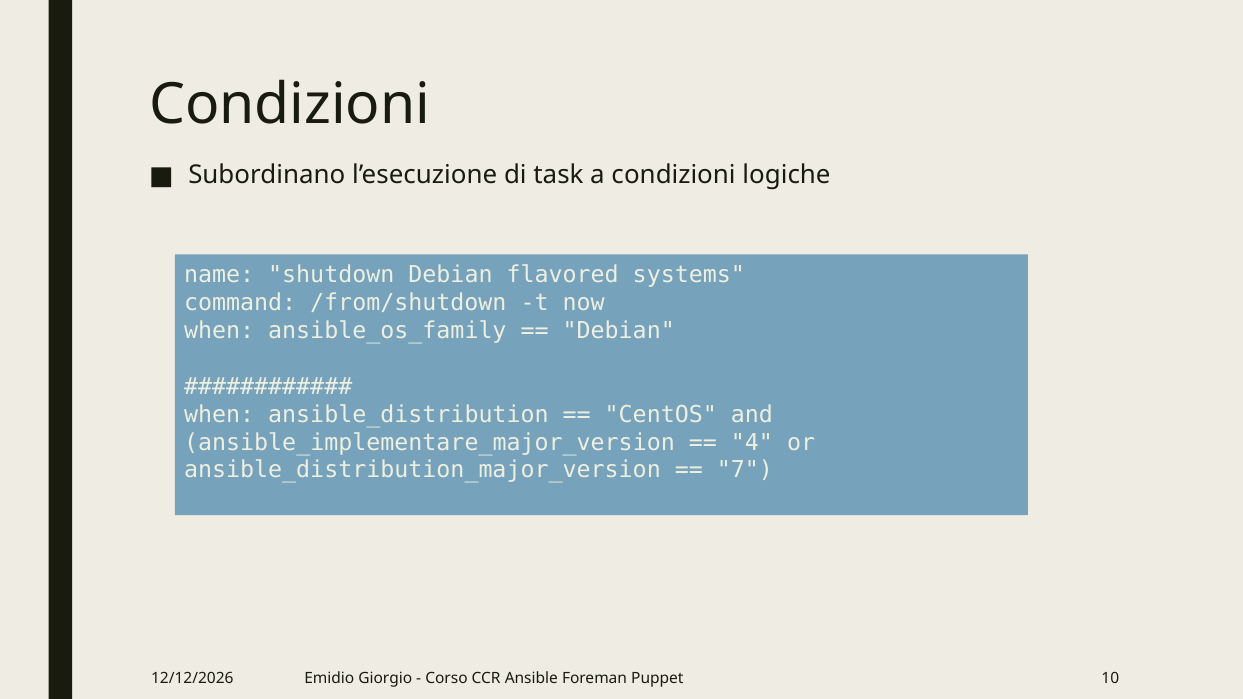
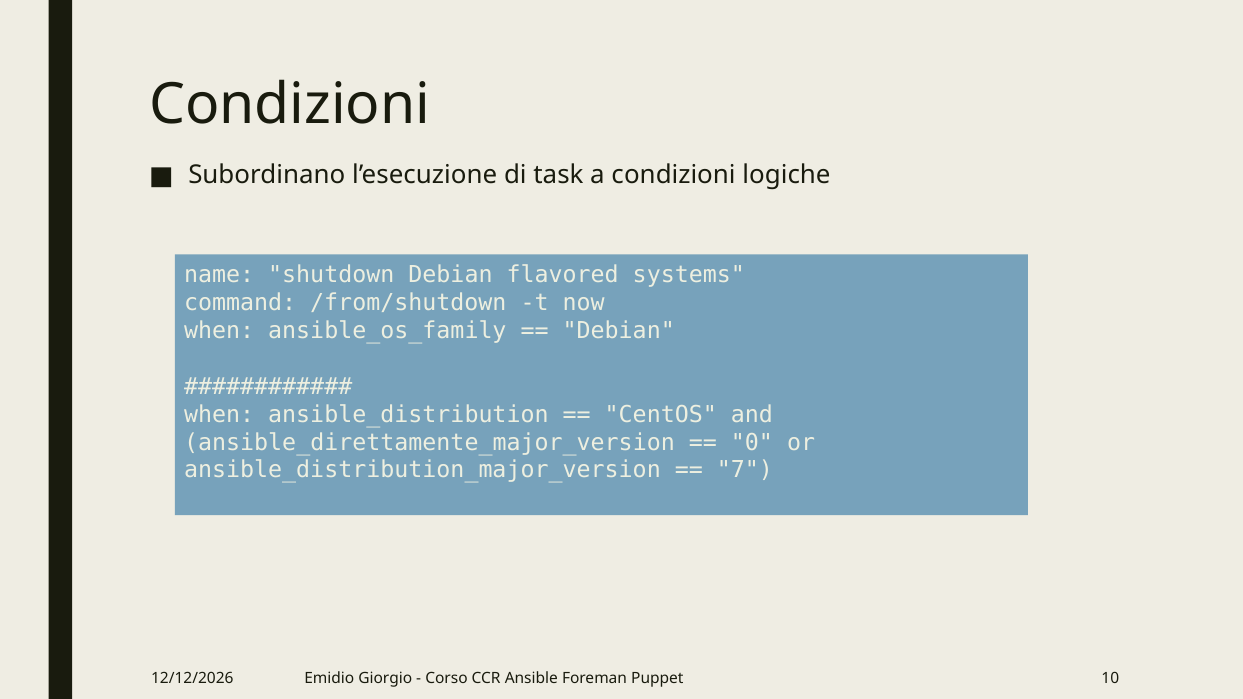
ansible_implementare_major_version: ansible_implementare_major_version -> ansible_direttamente_major_version
4: 4 -> 0
